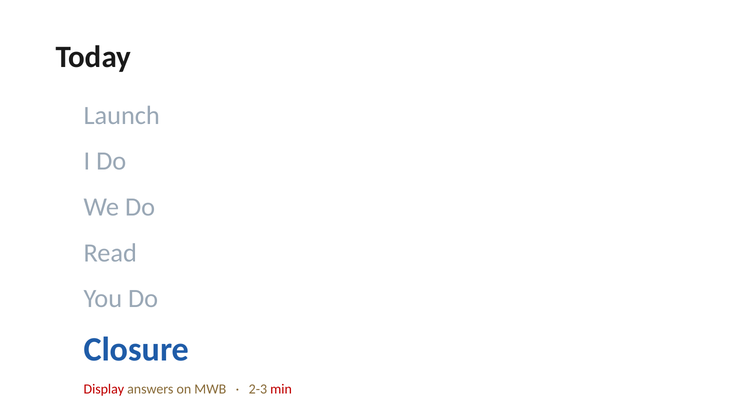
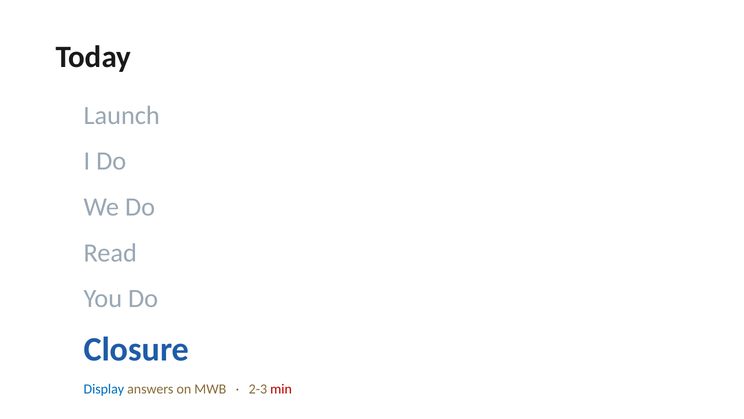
Display colour: red -> blue
